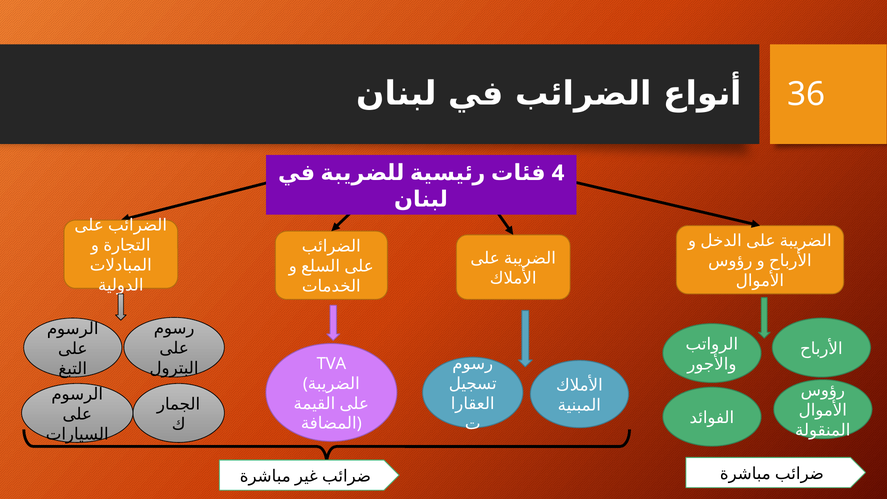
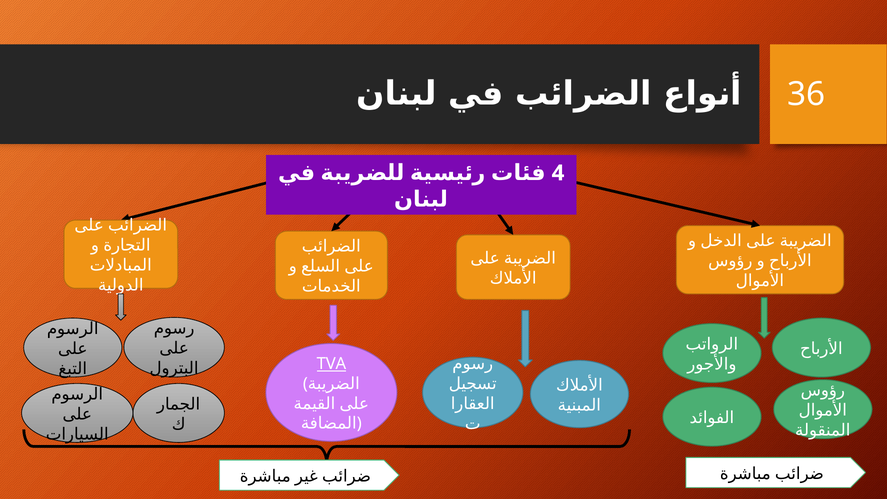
TVA underline: none -> present
